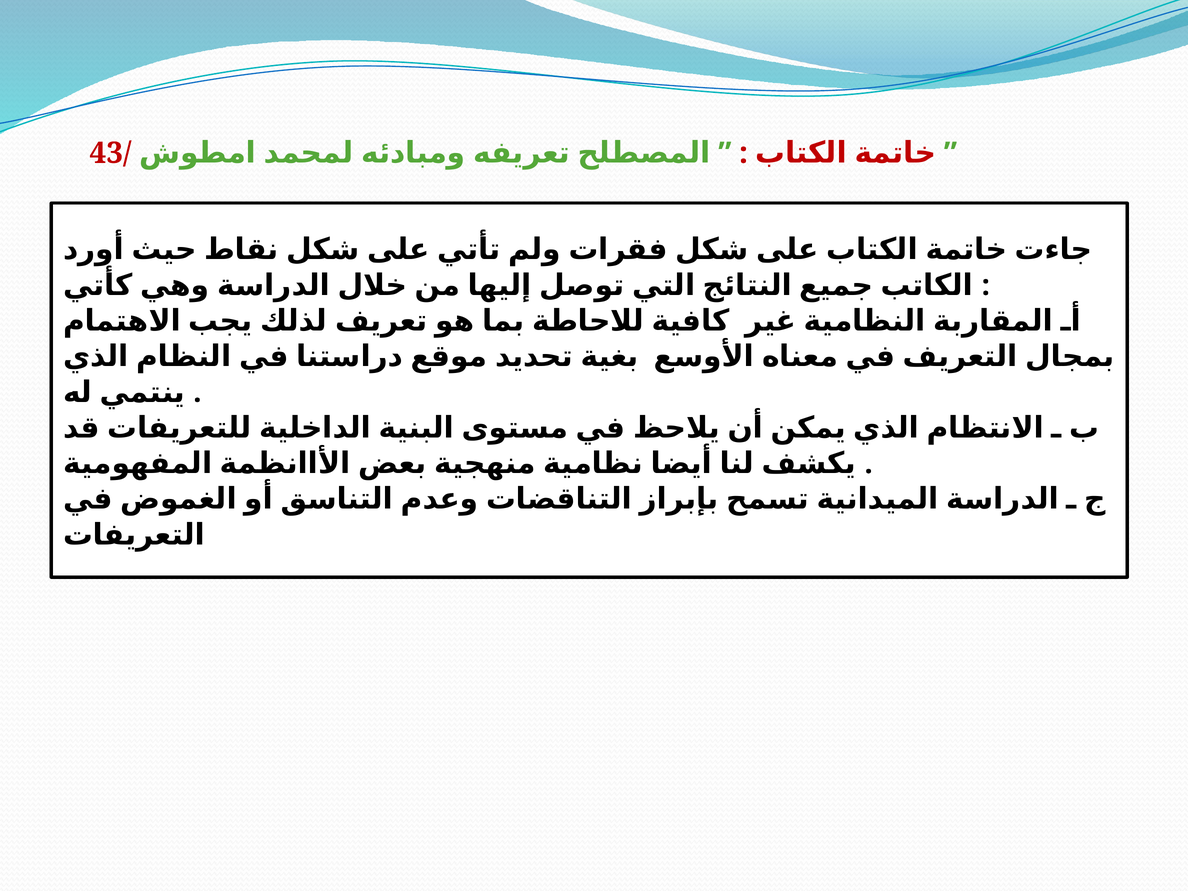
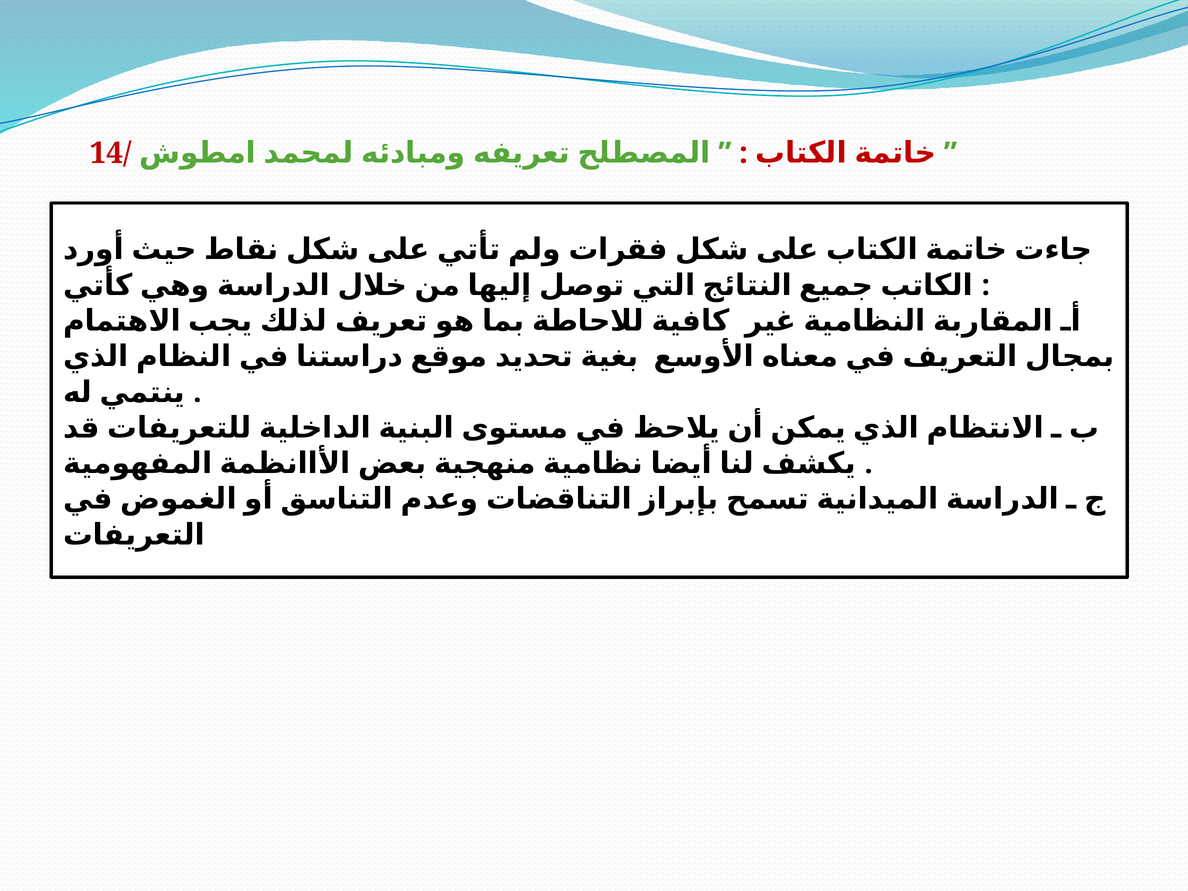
43/: 43/ -> 14/
